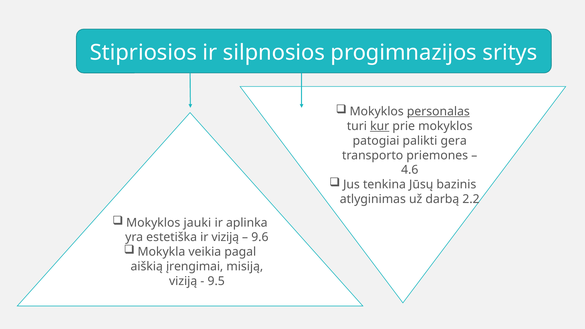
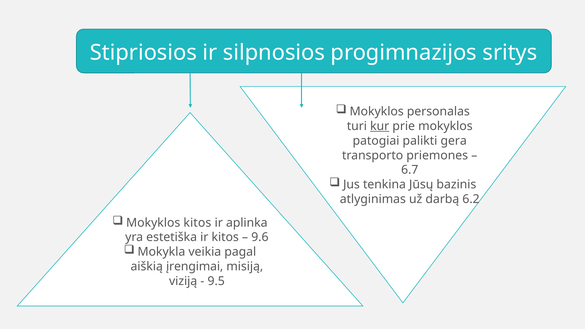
personalas underline: present -> none
4.6: 4.6 -> 6.7
2.2: 2.2 -> 6.2
Mokyklos jauki: jauki -> kitos
ir viziją: viziją -> kitos
